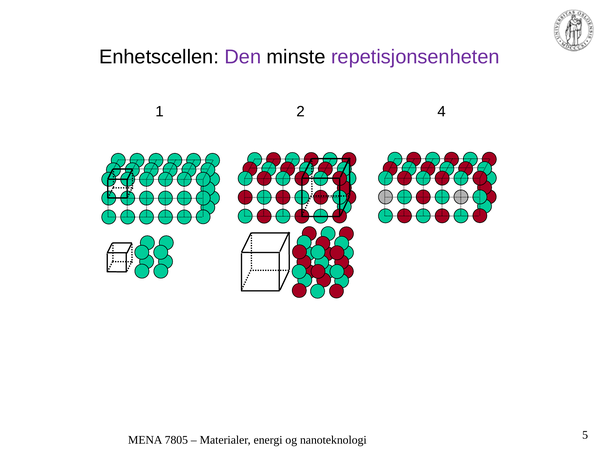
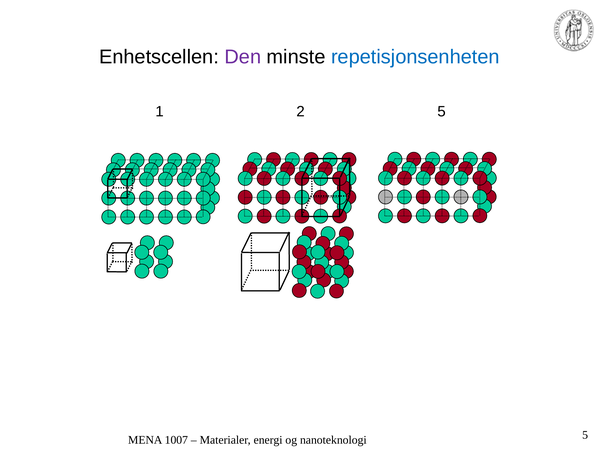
repetisjonsenheten colour: purple -> blue
2 4: 4 -> 5
7805: 7805 -> 1007
